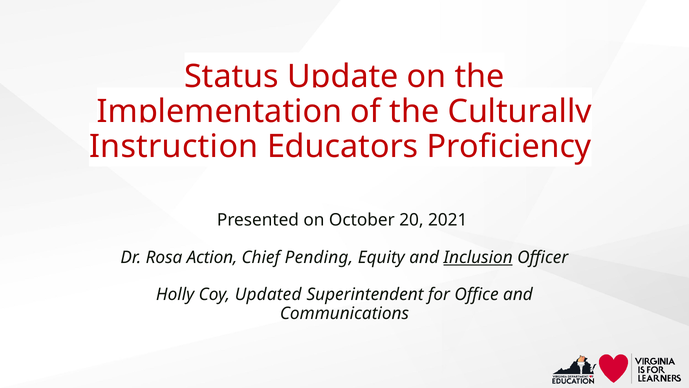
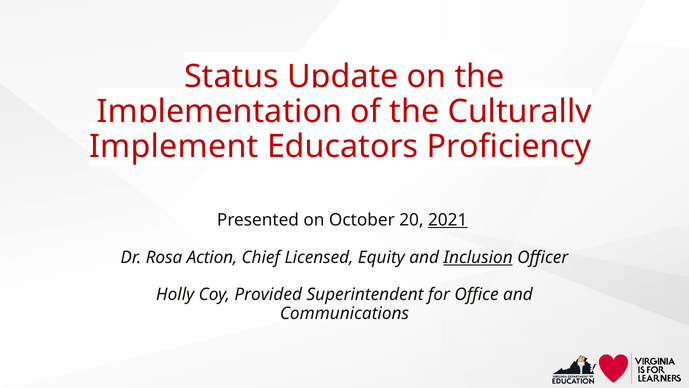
Instruction: Instruction -> Implement
2021 underline: none -> present
Pending: Pending -> Licensed
Updated: Updated -> Provided
